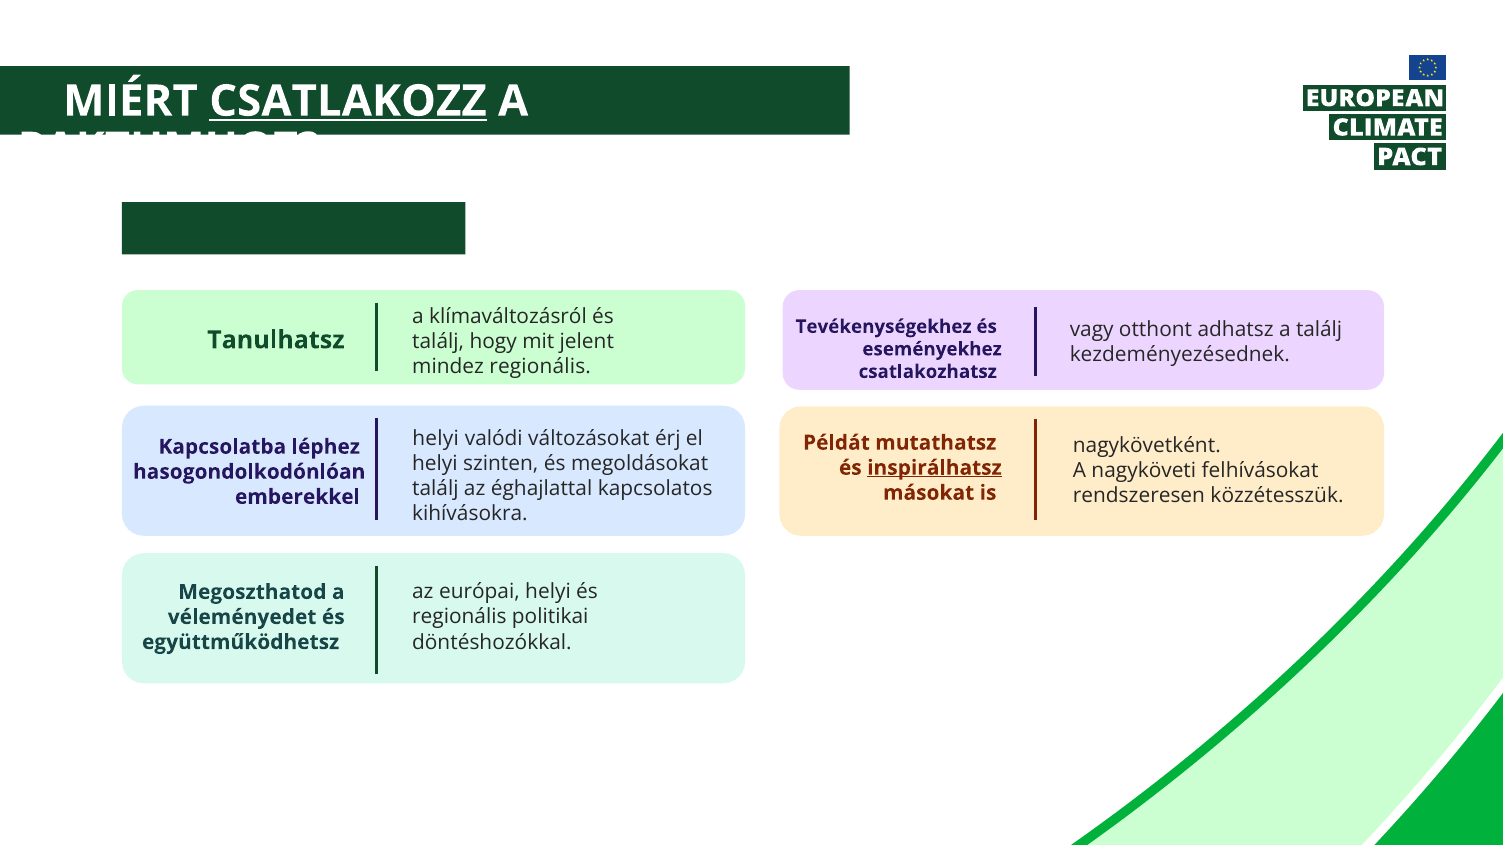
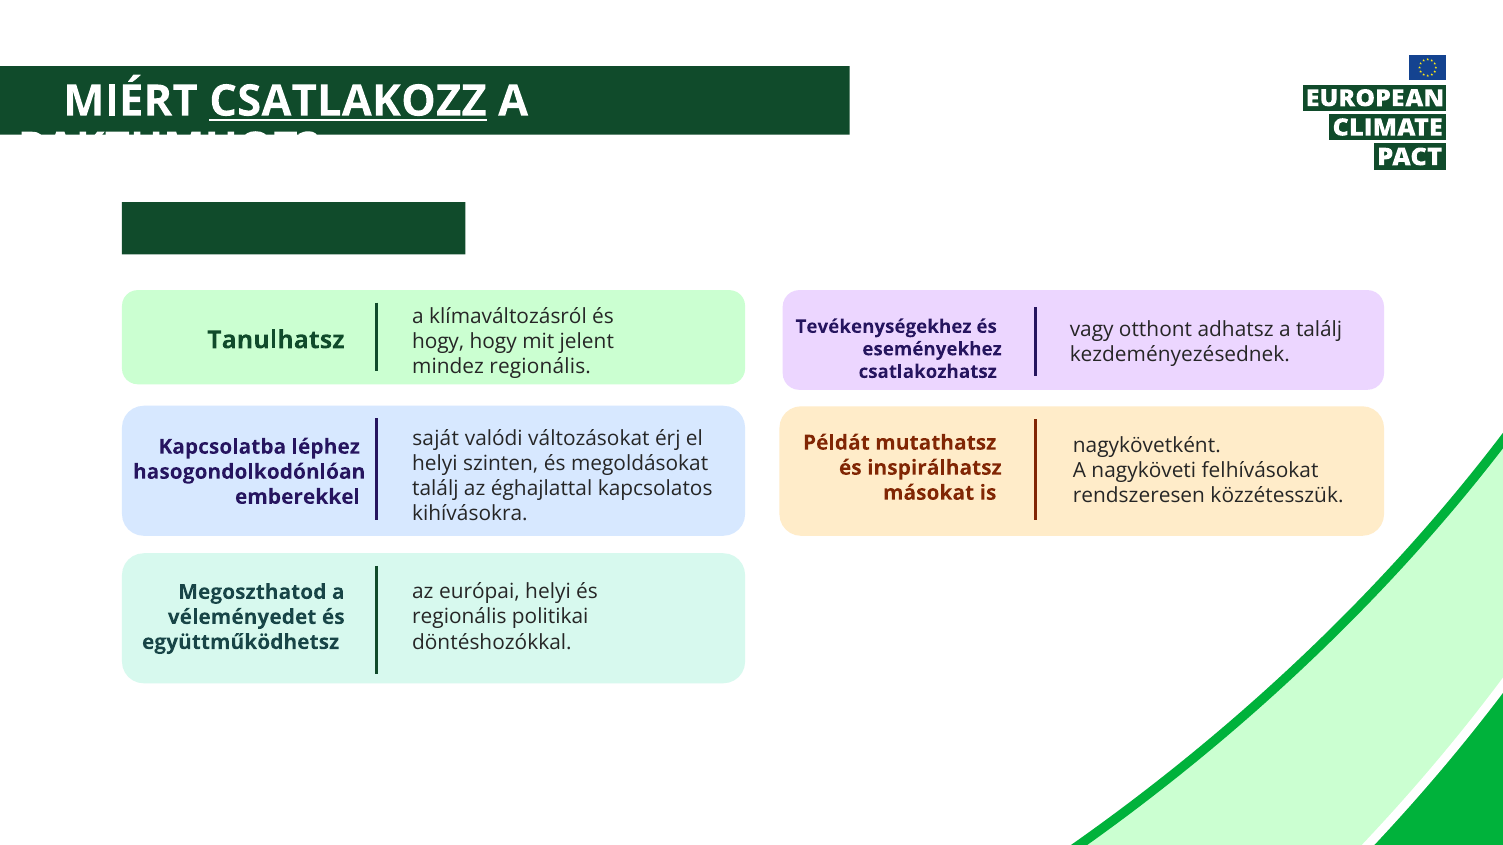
találj at (438, 342): találj -> hogy
helyi at (436, 439): helyi -> saját
inspirálhatsz underline: present -> none
